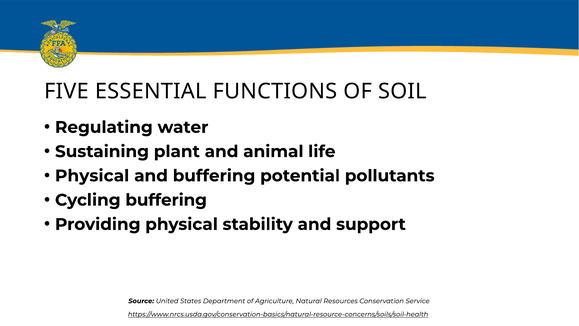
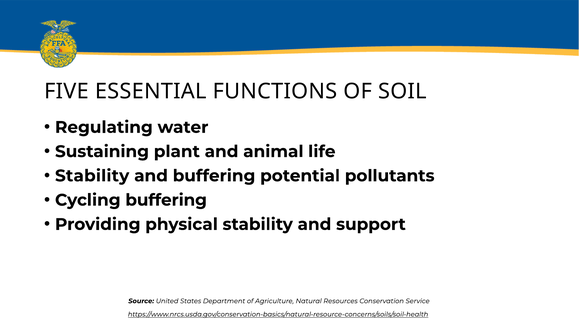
Physical at (92, 176): Physical -> Stability
